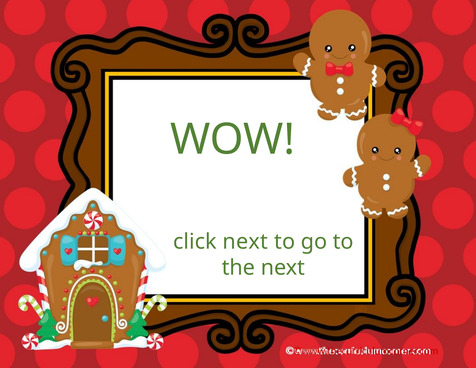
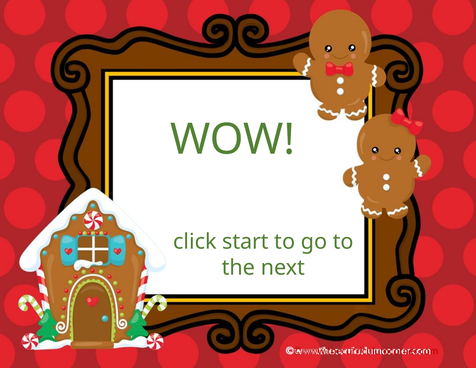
click next: next -> start
